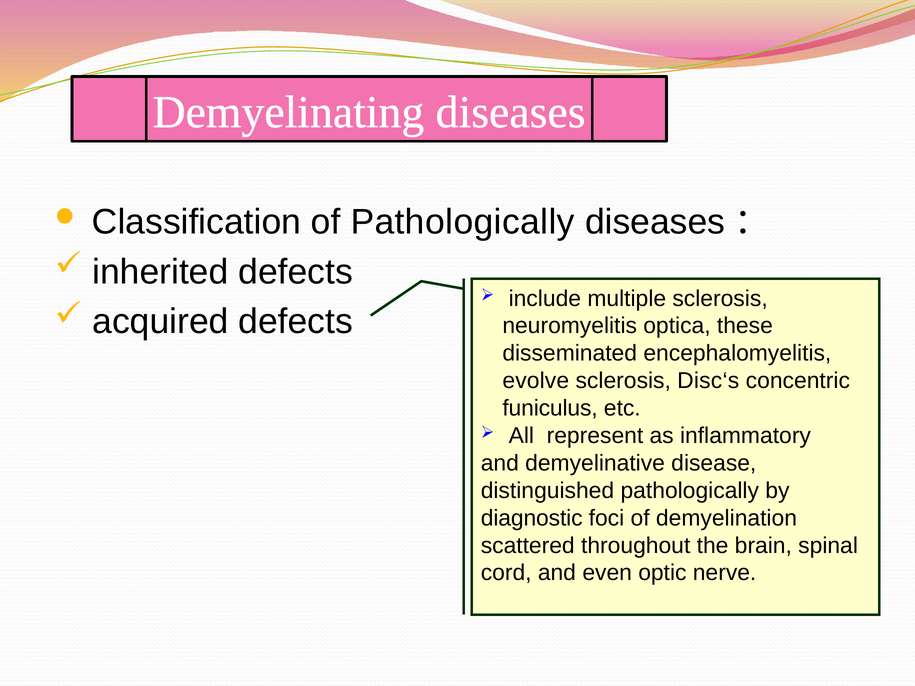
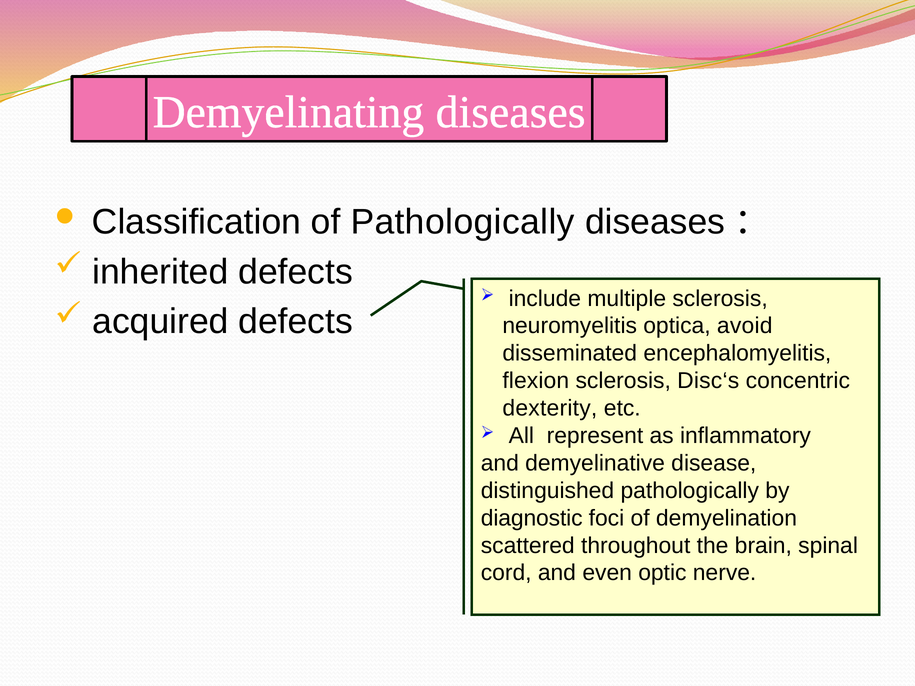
these: these -> avoid
evolve: evolve -> flexion
funiculus: funiculus -> dexterity
